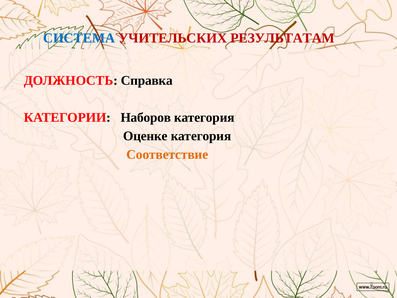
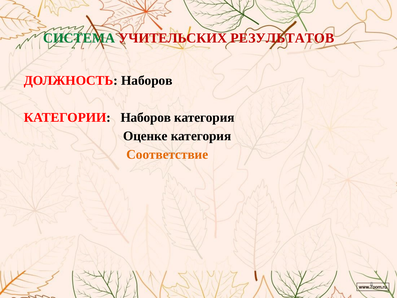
СИСТЕМА colour: blue -> green
РЕЗУЛЬТАТАМ: РЕЗУЛЬТАТАМ -> РЕЗУЛЬТАТОВ
ДОЛЖНОСТЬ Справка: Справка -> Наборов
